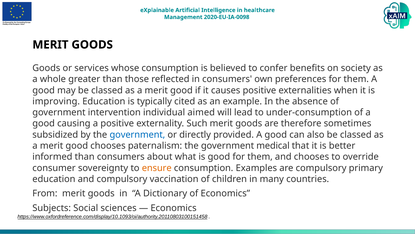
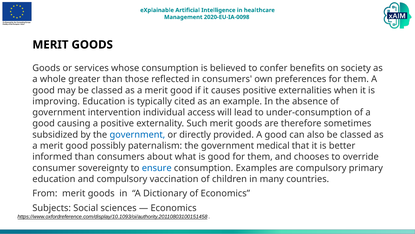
aimed: aimed -> access
good chooses: chooses -> possibly
ensure colour: orange -> blue
